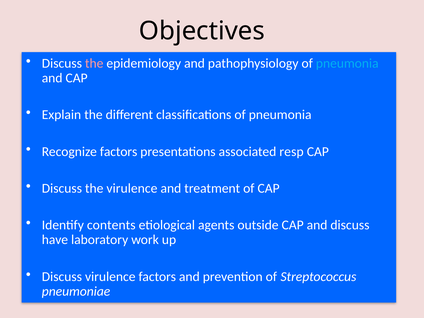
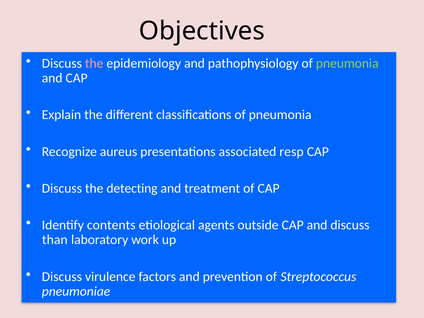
pneumonia at (347, 63) colour: light blue -> light green
Recognize factors: factors -> aureus
the virulence: virulence -> detecting
have: have -> than
